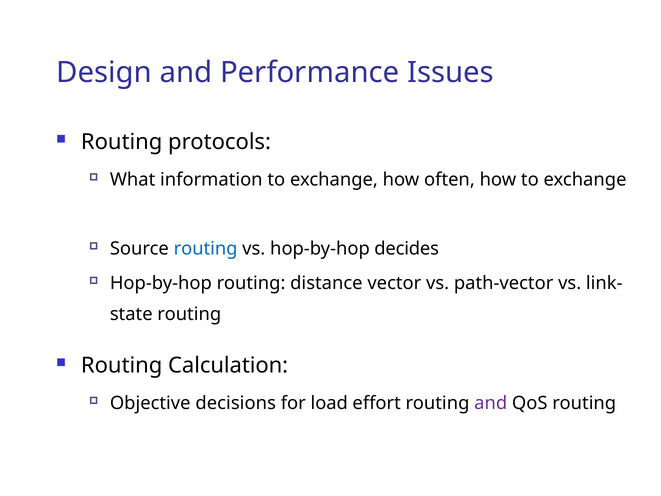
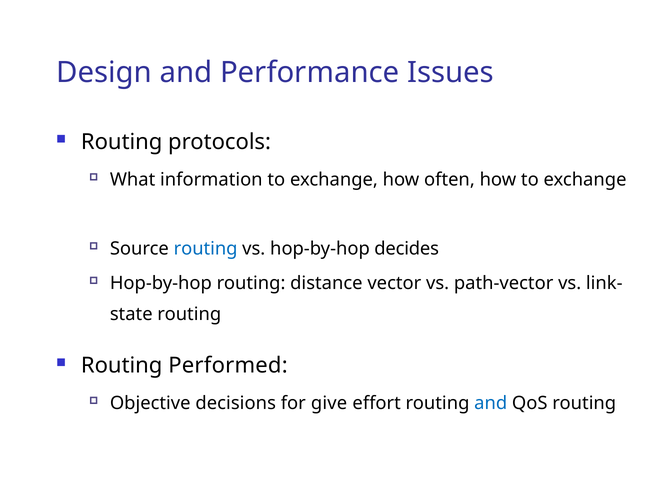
Calculation: Calculation -> Performed
load: load -> give
and at (491, 403) colour: purple -> blue
